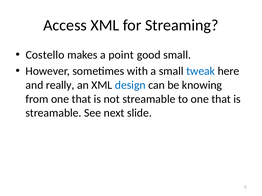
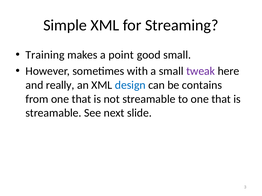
Access: Access -> Simple
Costello: Costello -> Training
tweak colour: blue -> purple
knowing: knowing -> contains
